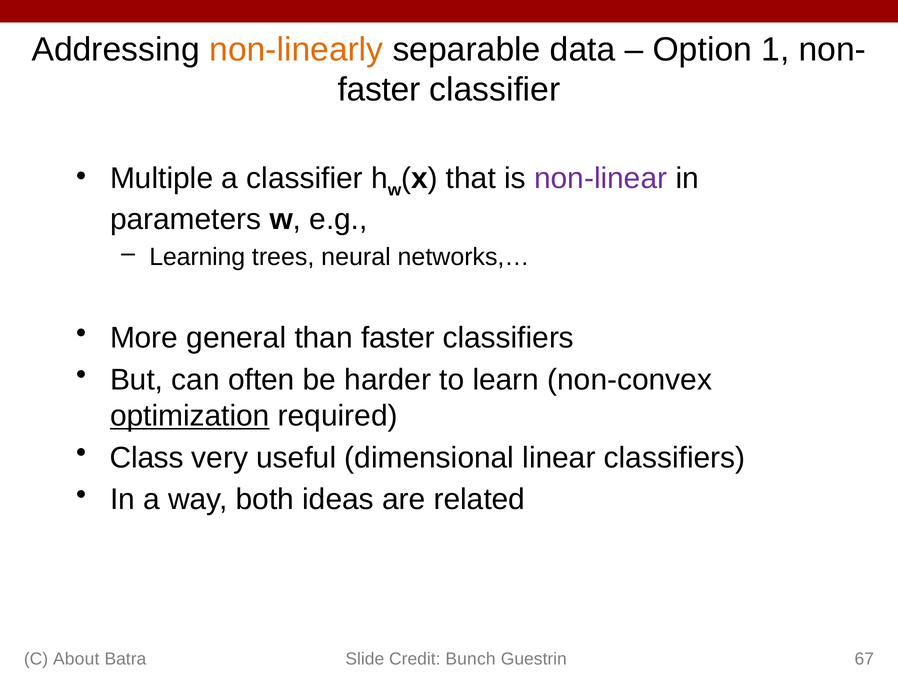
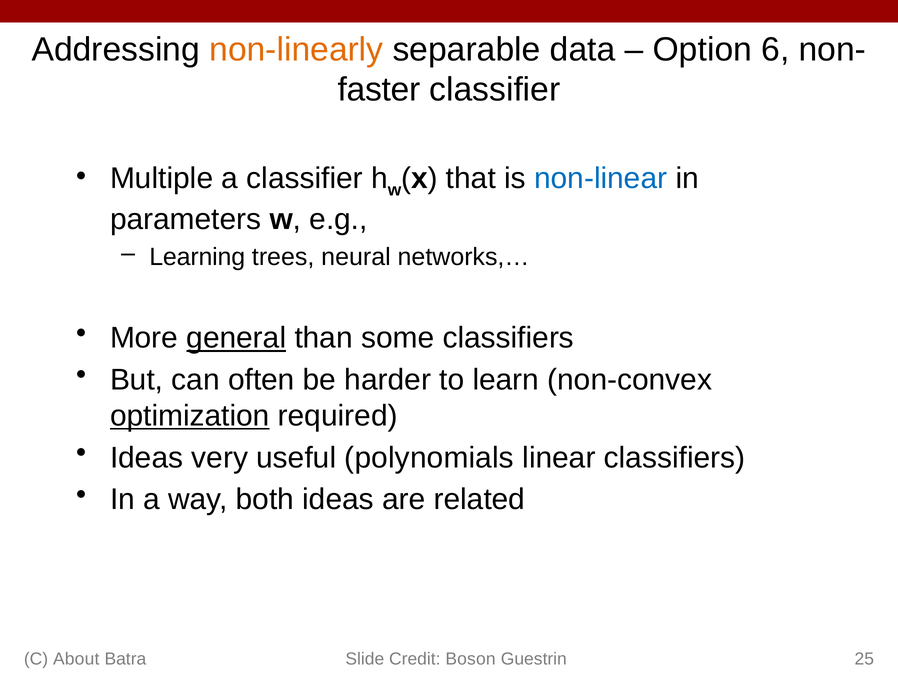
1: 1 -> 6
non-linear colour: purple -> blue
general underline: none -> present
than faster: faster -> some
Class at (147, 458): Class -> Ideas
dimensional: dimensional -> polynomials
Bunch: Bunch -> Boson
67: 67 -> 25
